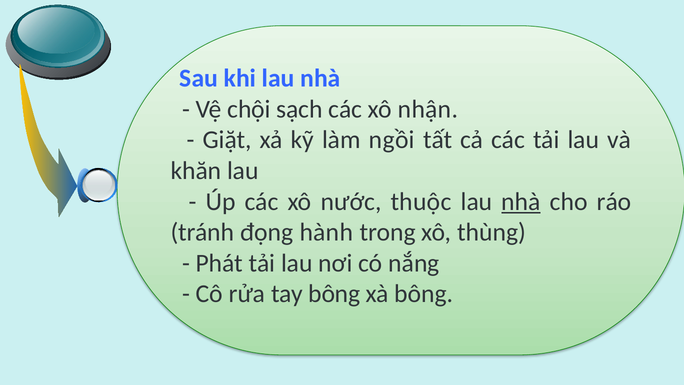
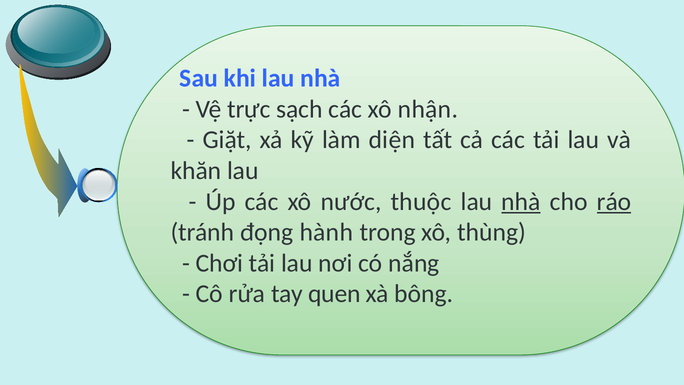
chội: chội -> trực
ngồi: ngồi -> diện
ráo underline: none -> present
Phát: Phát -> Chơi
tay bông: bông -> quen
